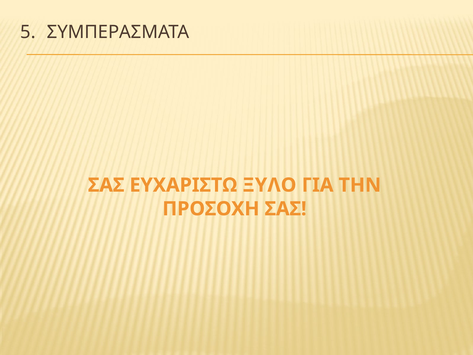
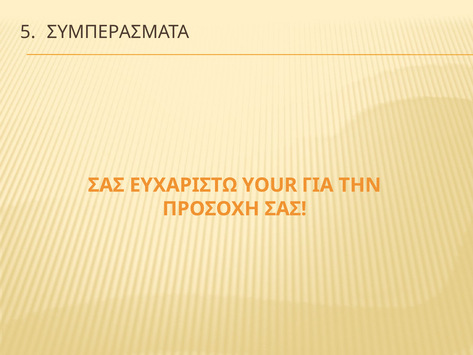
ΞΥΛΟ: ΞΥΛΟ -> YOUR
